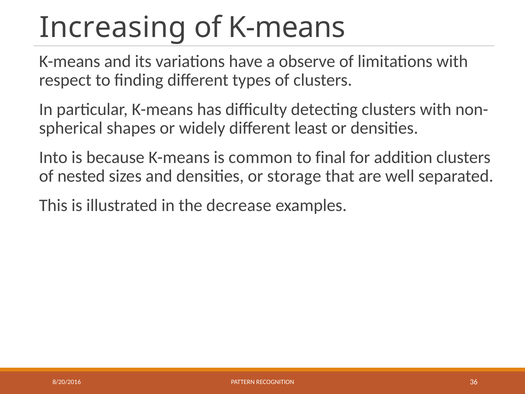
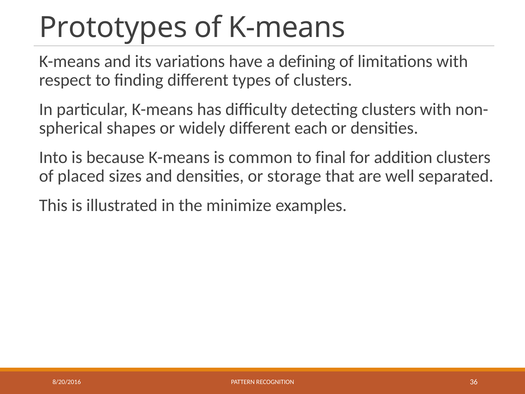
Increasing: Increasing -> Prototypes
observe: observe -> defining
least: least -> each
nested: nested -> placed
decrease: decrease -> minimize
